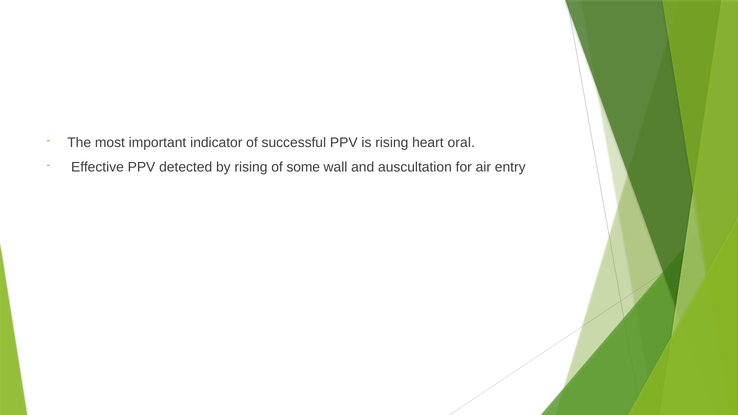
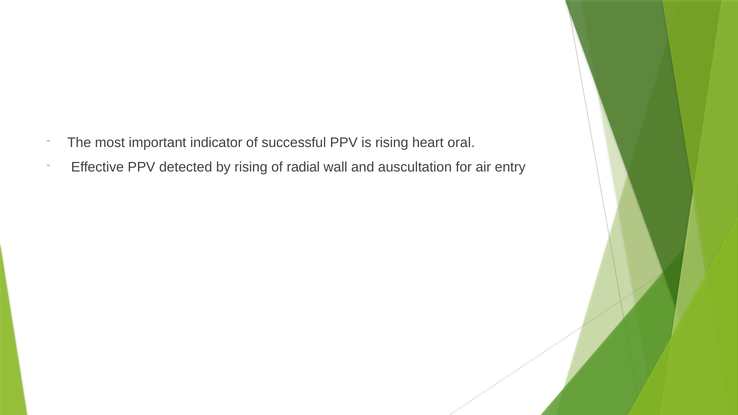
some: some -> radial
